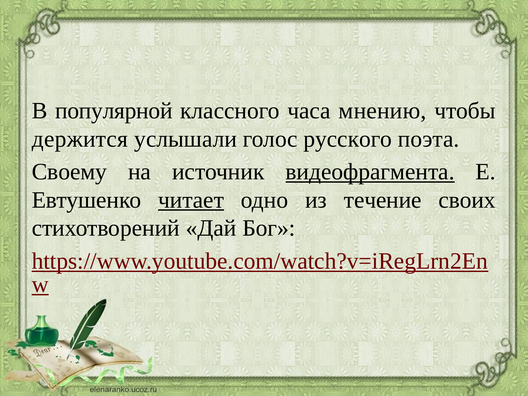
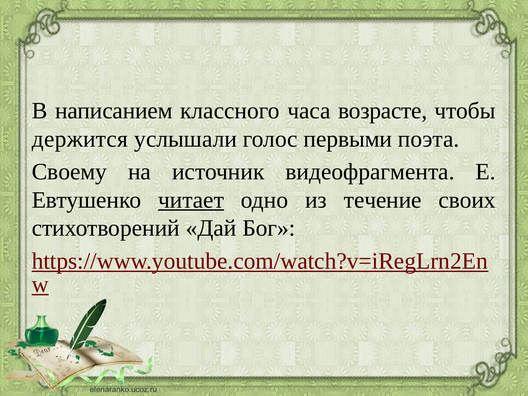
популярной: популярной -> написанием
мнению: мнению -> возрасте
русского: русского -> первыми
видеофрагмента underline: present -> none
